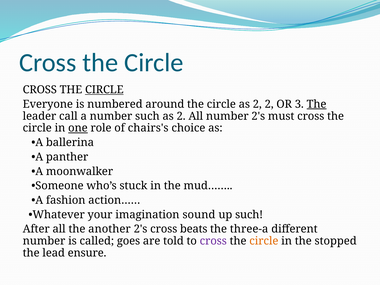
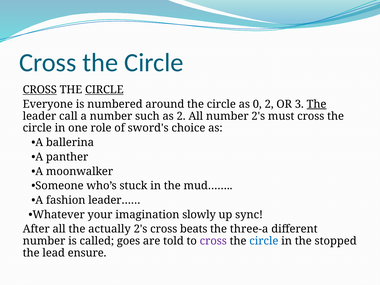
CROSS at (40, 90) underline: none -> present
circle as 2: 2 -> 0
one underline: present -> none
chairs's: chairs's -> sword's
action……: action…… -> leader……
sound: sound -> slowly
up such: such -> sync
another: another -> actually
circle at (264, 241) colour: orange -> blue
